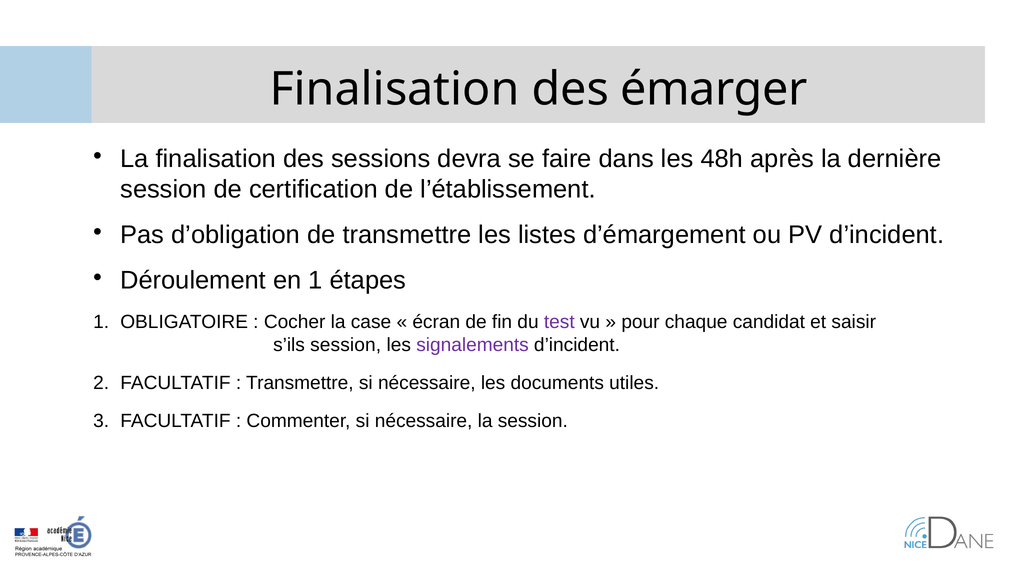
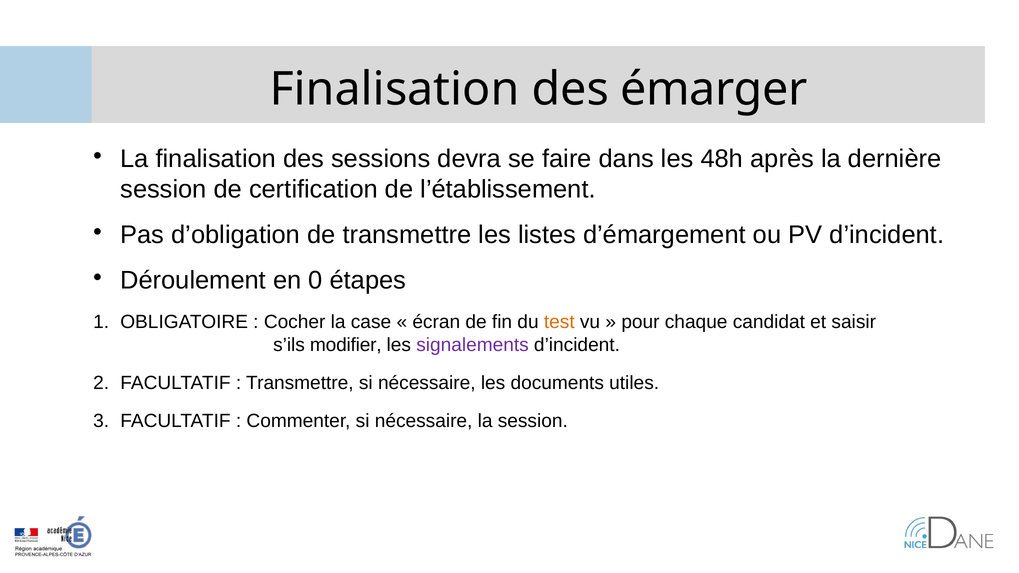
en 1: 1 -> 0
test colour: purple -> orange
s’ils session: session -> modifier
